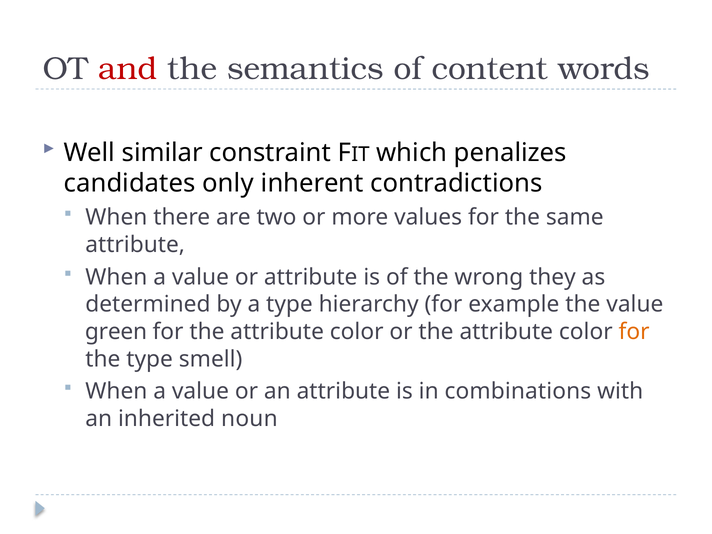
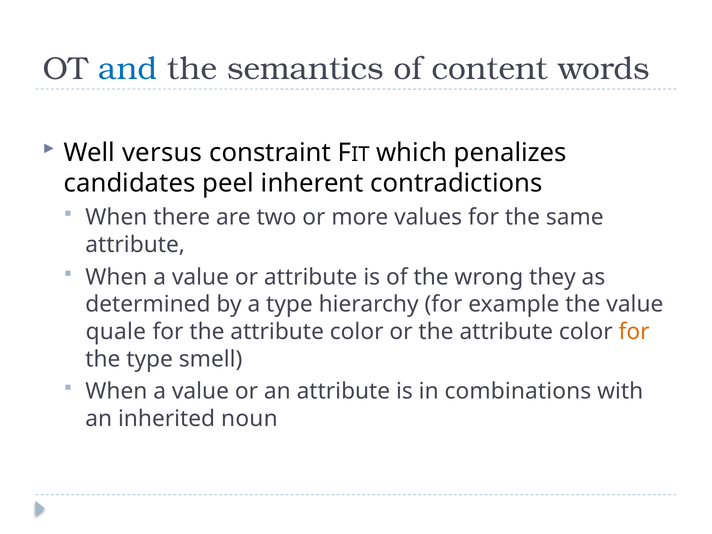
and colour: red -> blue
similar: similar -> versus
only: only -> peel
green: green -> quale
